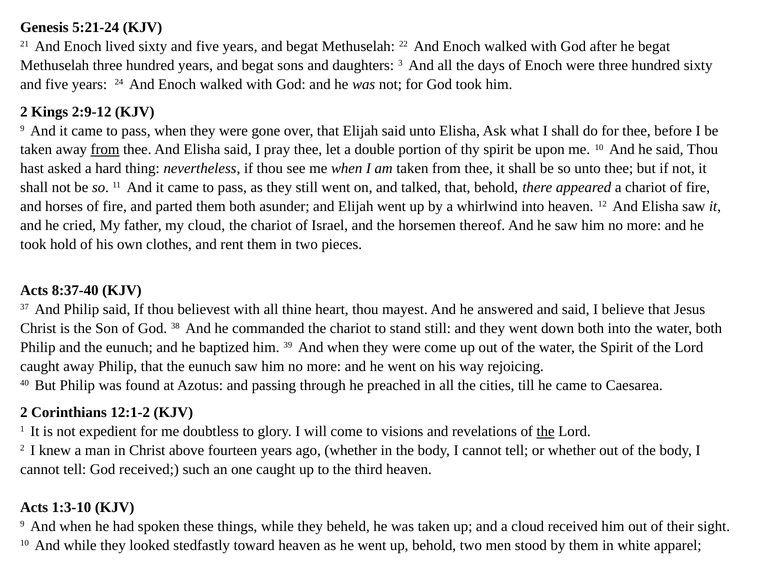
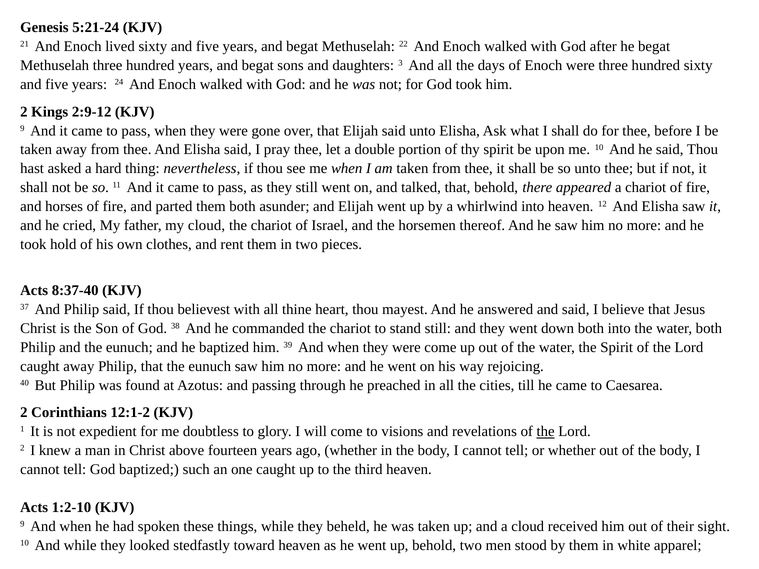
from at (105, 150) underline: present -> none
God received: received -> baptized
1:3-10: 1:3-10 -> 1:2-10
